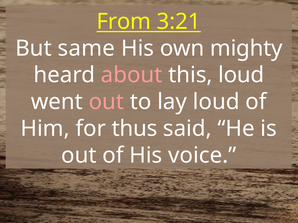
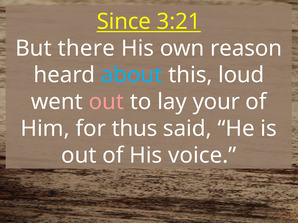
From: From -> Since
same: same -> there
mighty: mighty -> reason
about colour: pink -> light blue
lay loud: loud -> your
